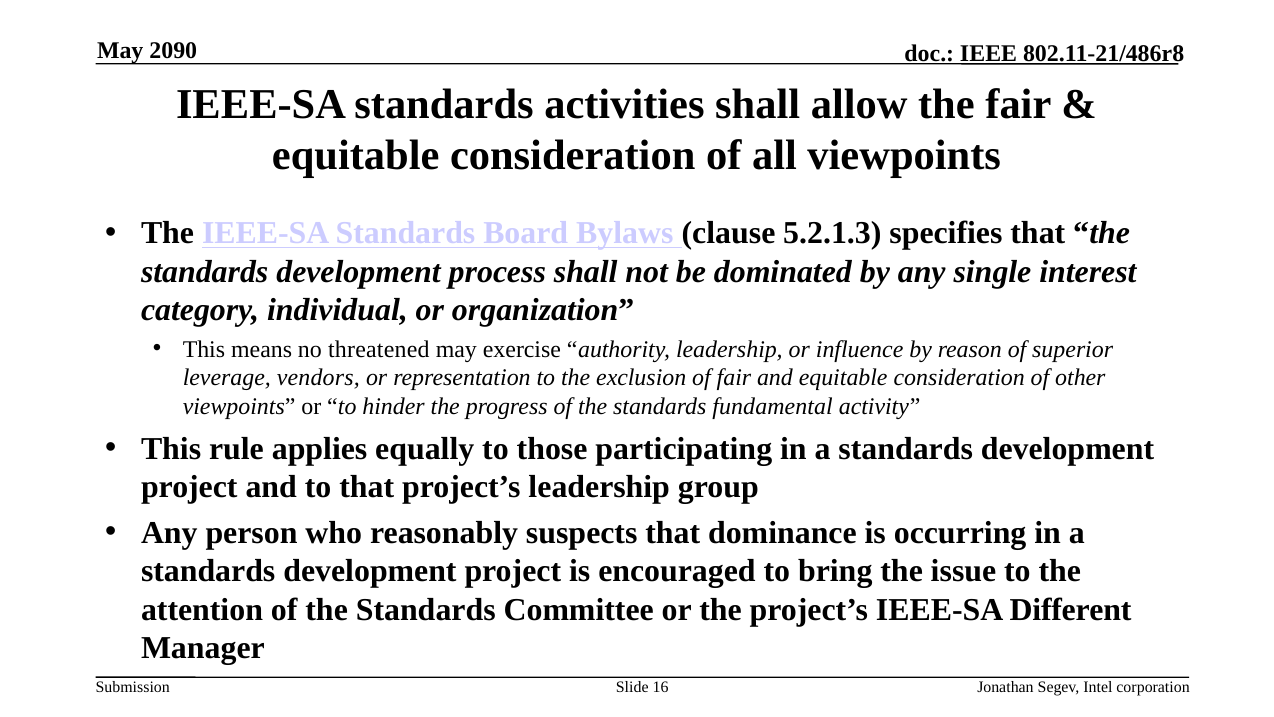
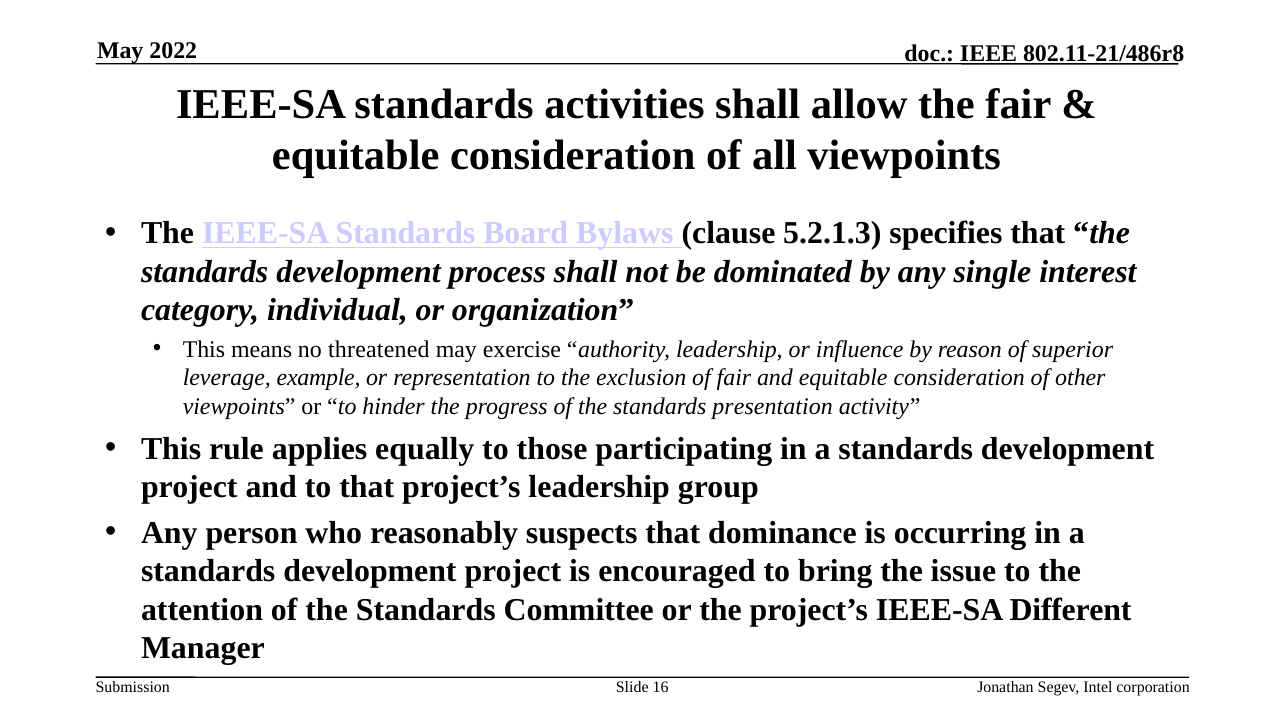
2090: 2090 -> 2022
vendors: vendors -> example
fundamental: fundamental -> presentation
